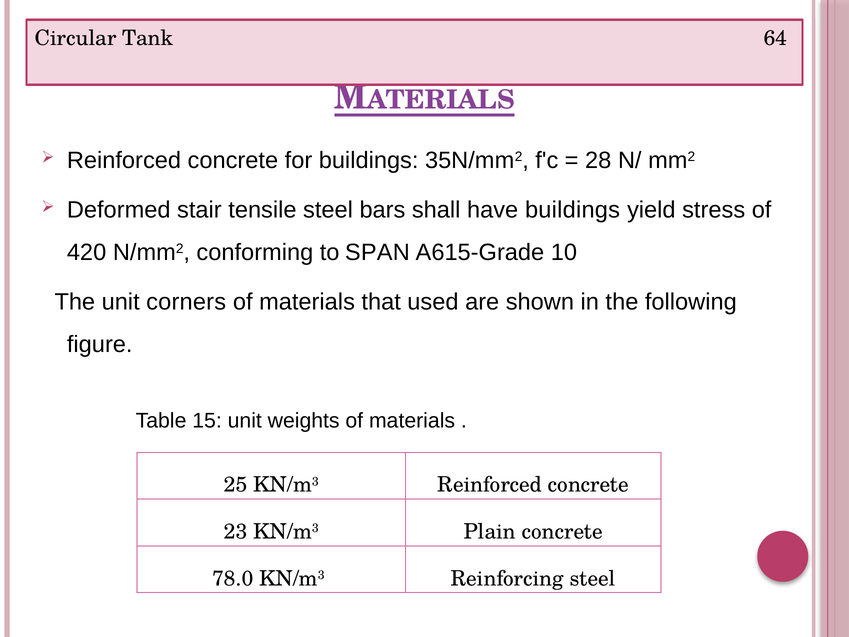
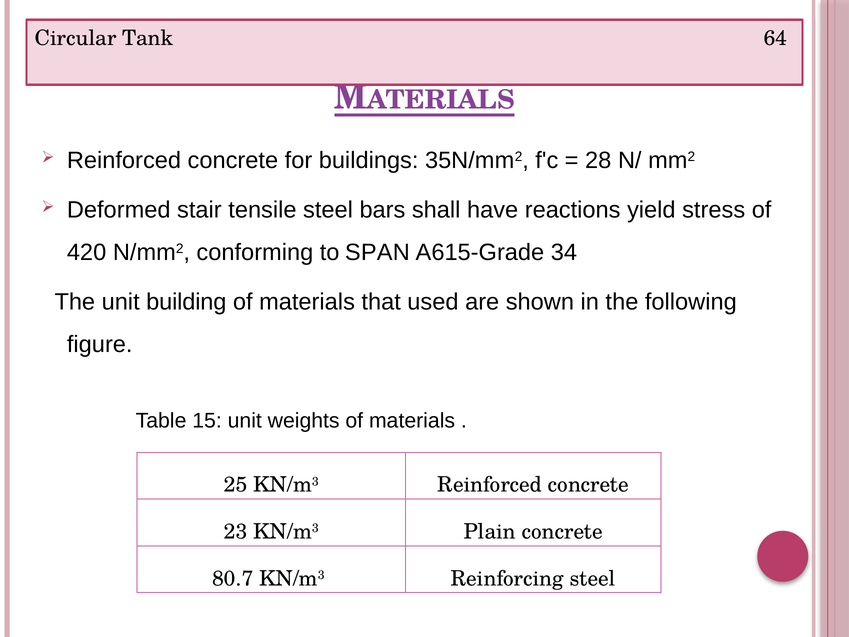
have buildings: buildings -> reactions
10: 10 -> 34
corners: corners -> building
78.0: 78.0 -> 80.7
